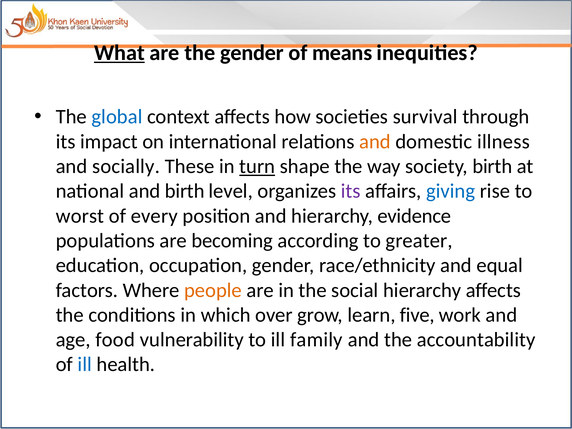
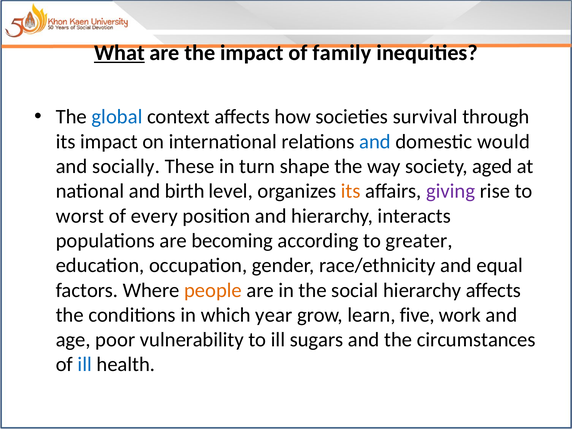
the gender: gender -> impact
means: means -> family
and at (375, 142) colour: orange -> blue
illness: illness -> would
turn underline: present -> none
society birth: birth -> aged
its at (351, 191) colour: purple -> orange
giving colour: blue -> purple
evidence: evidence -> interacts
over: over -> year
food: food -> poor
family: family -> sugars
accountability: accountability -> circumstances
